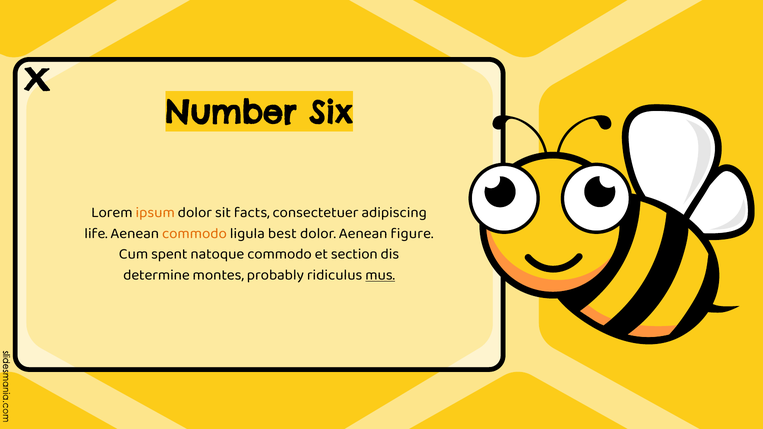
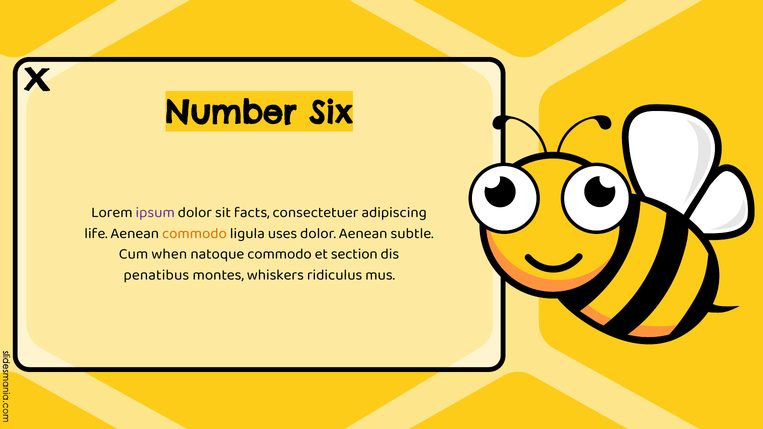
ipsum colour: orange -> purple
best: best -> uses
figure: figure -> subtle
spent: spent -> when
determine: determine -> penatibus
probably: probably -> whiskers
mus underline: present -> none
